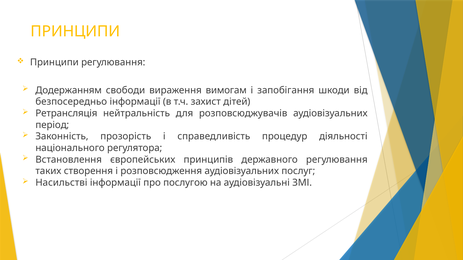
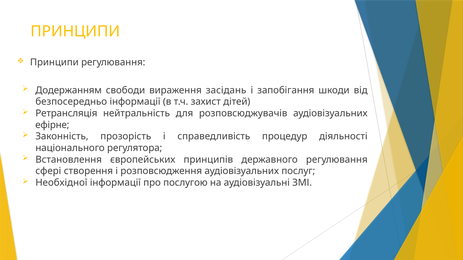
вимогам: вимогам -> засідань
період: період -> ефірне
таких: таких -> сфері
Насильстві: Насильстві -> Необхідної
